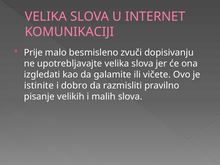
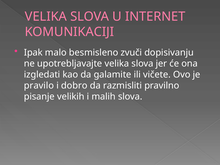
Prije: Prije -> Ipak
istinite: istinite -> pravilo
